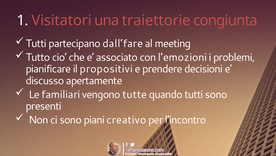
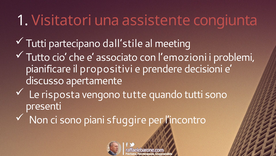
traiettorie: traiettorie -> assistente
dall’fare: dall’fare -> dall’stile
familiari: familiari -> risposta
creativo: creativo -> sfuggire
